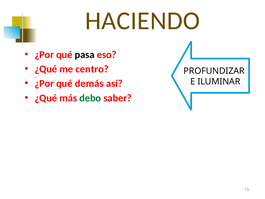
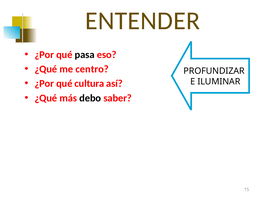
HACIENDO: HACIENDO -> ENTENDER
demás: demás -> cultura
debo colour: green -> black
